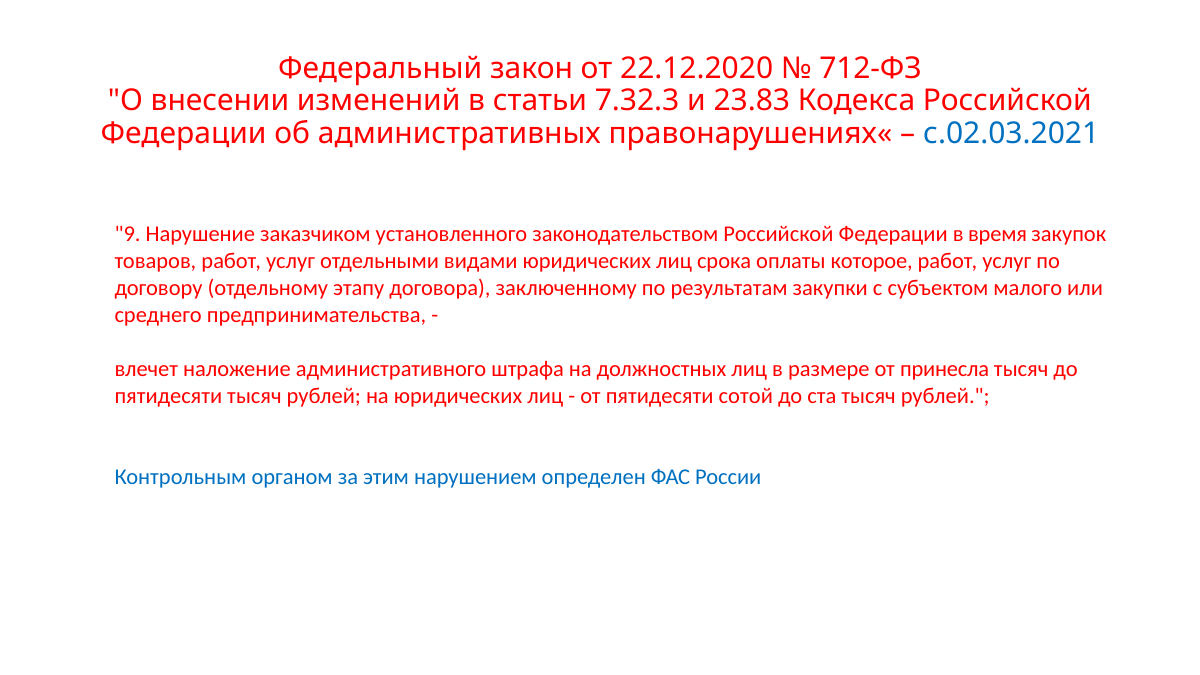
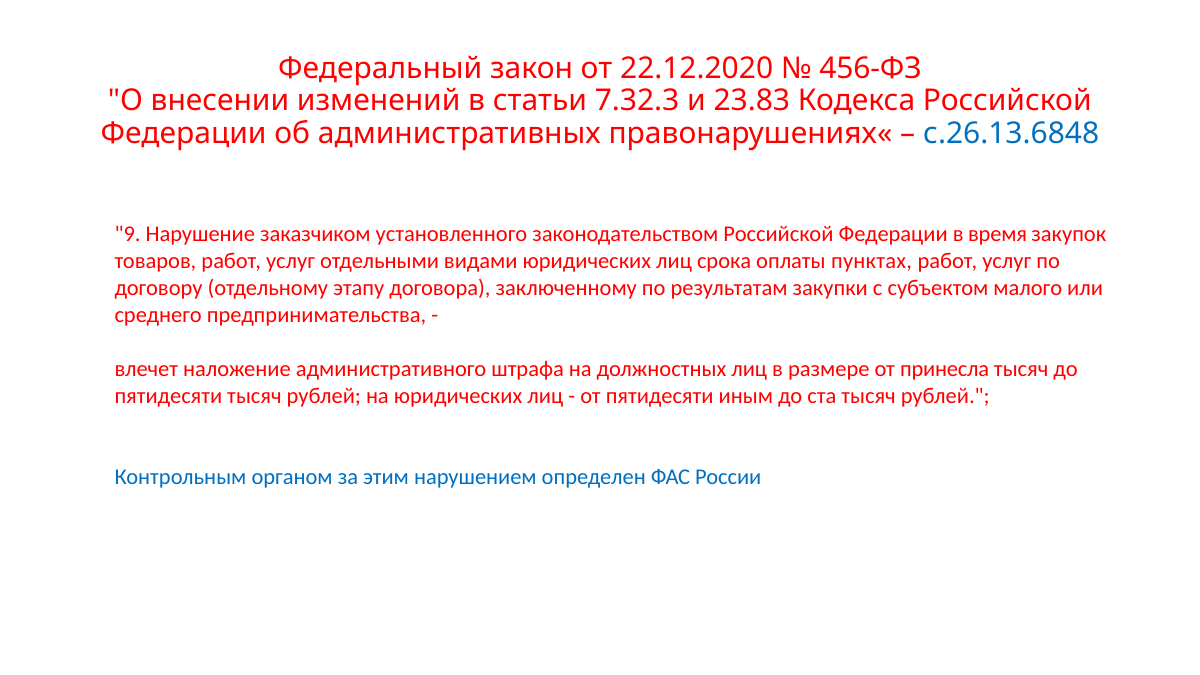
712-ФЗ: 712-ФЗ -> 456-ФЗ
с.02.03.2021: с.02.03.2021 -> с.26.13.6848
которое: которое -> пунктах
сотой: сотой -> иным
